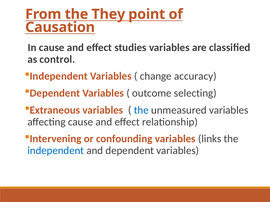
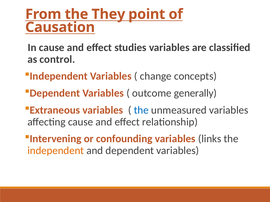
accuracy: accuracy -> concepts
selecting: selecting -> generally
independent at (56, 151) colour: blue -> orange
